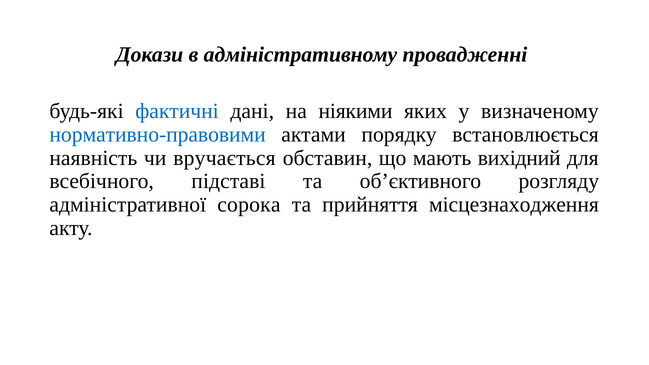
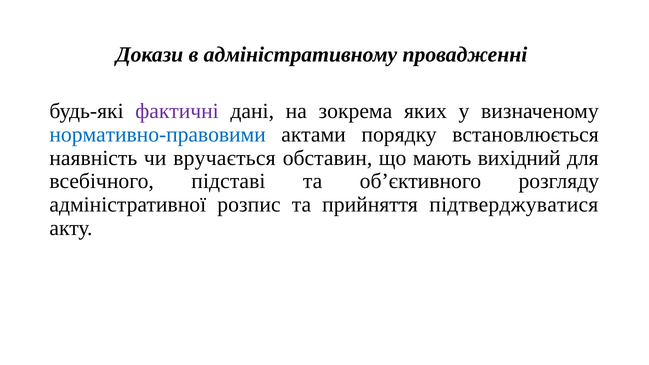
фактичні colour: blue -> purple
ніякими: ніякими -> зокрема
сорока: сорока -> розпис
місцезнаходження: місцезнаходження -> підтверджуватися
